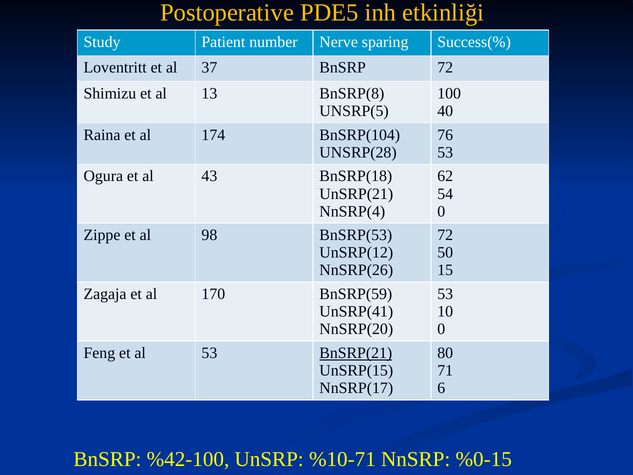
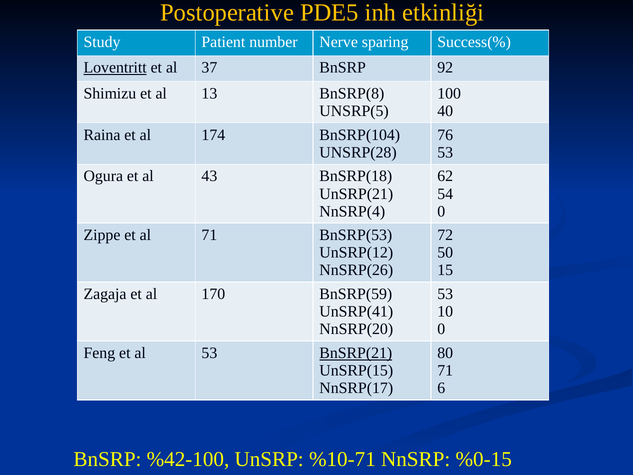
Loventritt underline: none -> present
BnSRP 72: 72 -> 92
al 98: 98 -> 71
